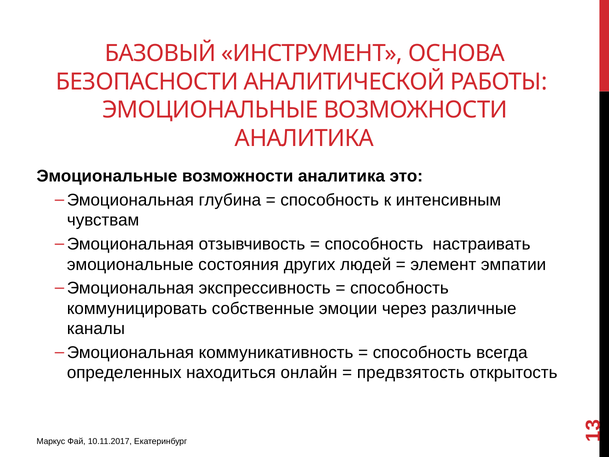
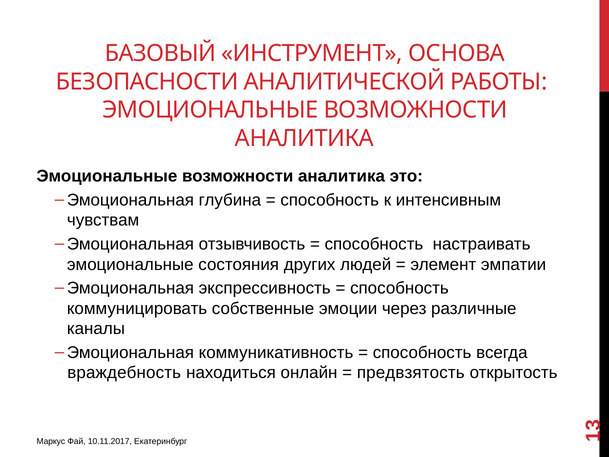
определенных: определенных -> враждебность
